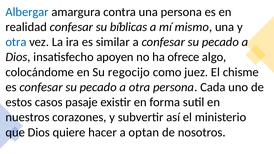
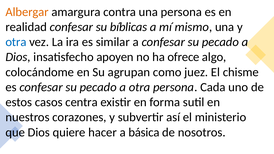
Albergar colour: blue -> orange
regocijo: regocijo -> agrupan
pasaje: pasaje -> centra
optan: optan -> básica
